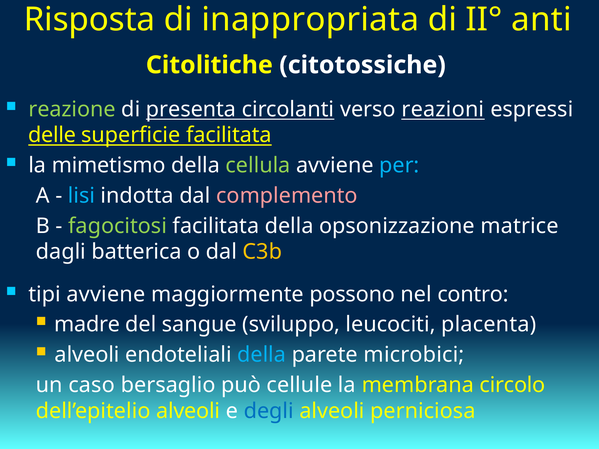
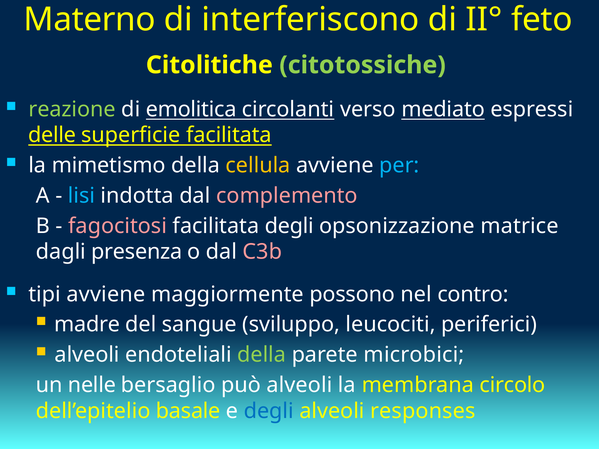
Risposta: Risposta -> Materno
inappropriata: inappropriata -> interferiscono
anti: anti -> feto
citotossiche colour: white -> light green
presenta: presenta -> emolitica
reazioni: reazioni -> mediato
cellula colour: light green -> yellow
fagocitosi colour: light green -> pink
facilitata della: della -> degli
batterica: batterica -> presenza
C3b colour: yellow -> pink
placenta: placenta -> periferici
della at (262, 355) colour: light blue -> light green
caso: caso -> nelle
può cellule: cellule -> alveoli
dell’epitelio alveoli: alveoli -> basale
perniciosa: perniciosa -> responses
